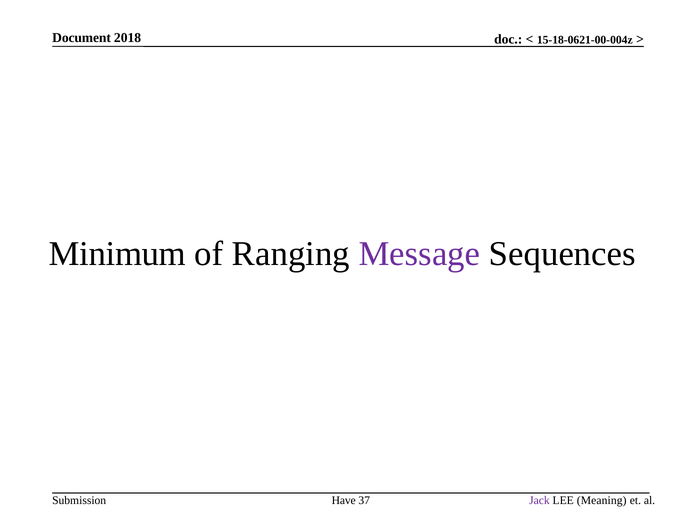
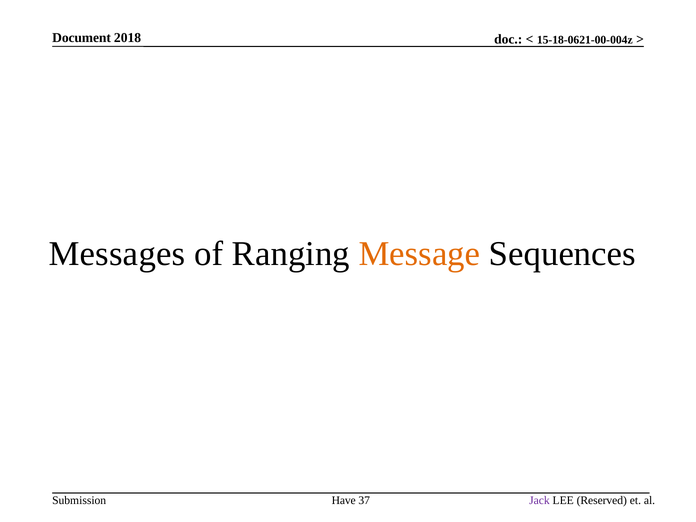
Minimum: Minimum -> Messages
Message colour: purple -> orange
Meaning: Meaning -> Reserved
